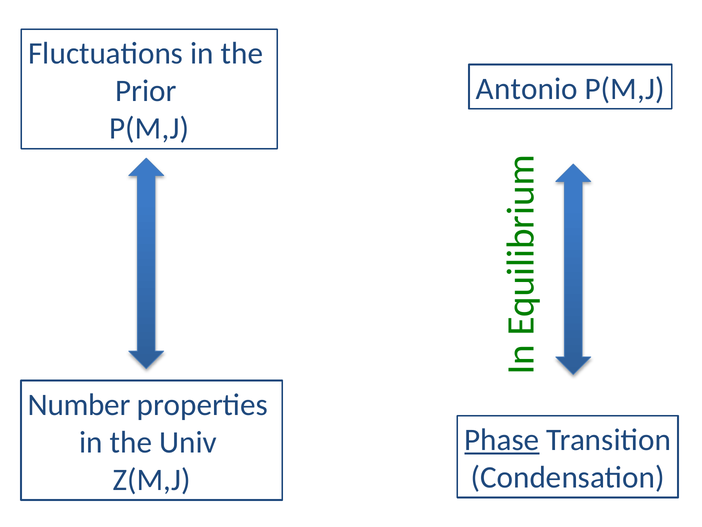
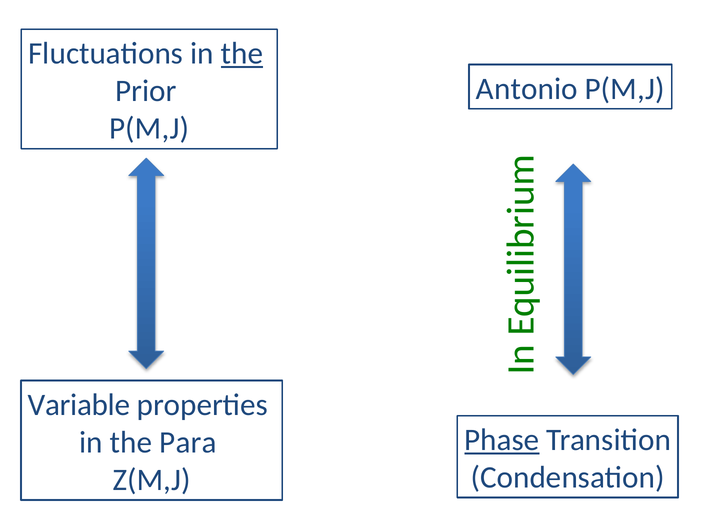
the at (242, 54) underline: none -> present
Number: Number -> Variable
Univ: Univ -> Para
